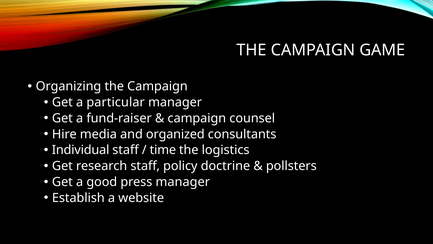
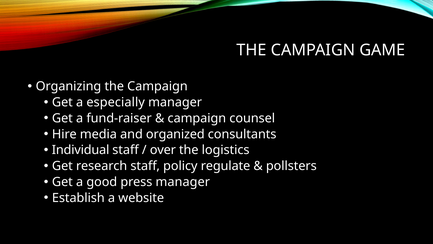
particular: particular -> especially
time: time -> over
doctrine: doctrine -> regulate
